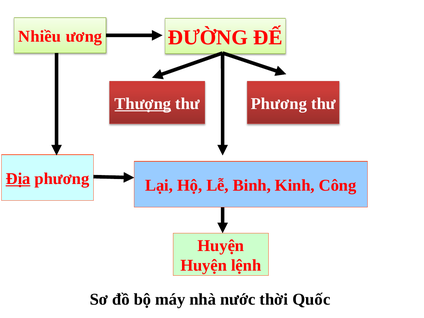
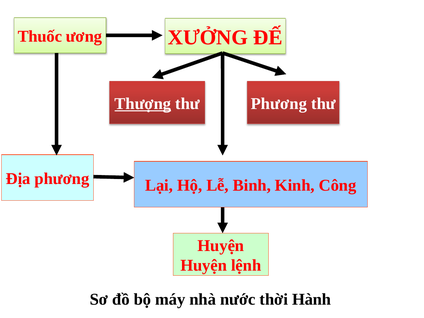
Nhiều: Nhiều -> Thuốc
ĐƯỜNG: ĐƯỜNG -> XƯỞNG
Địa underline: present -> none
Quốc: Quốc -> Hành
